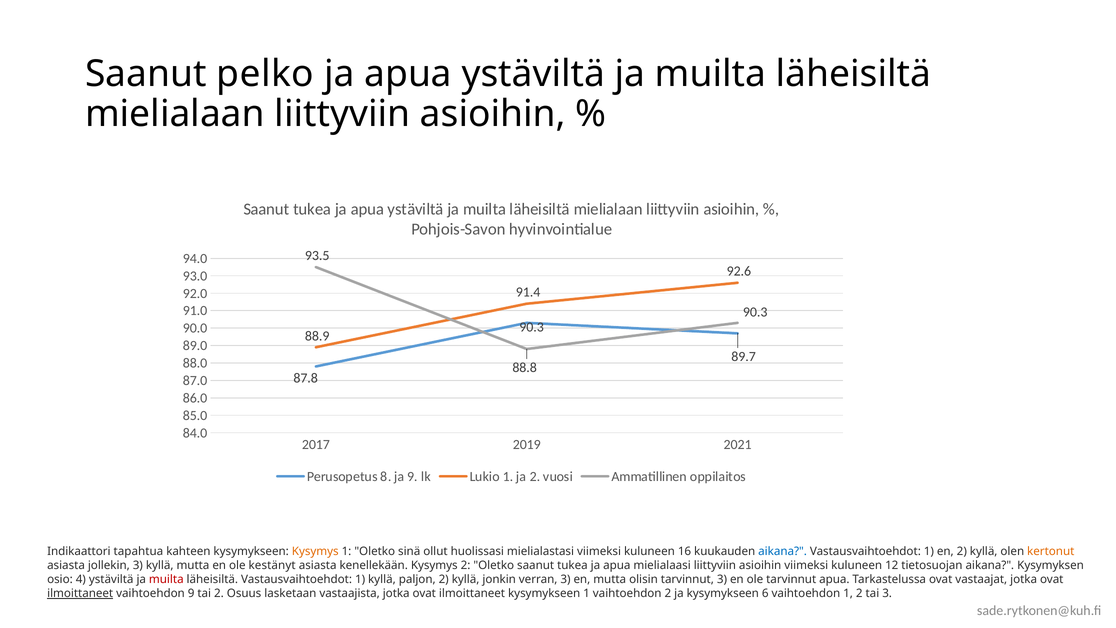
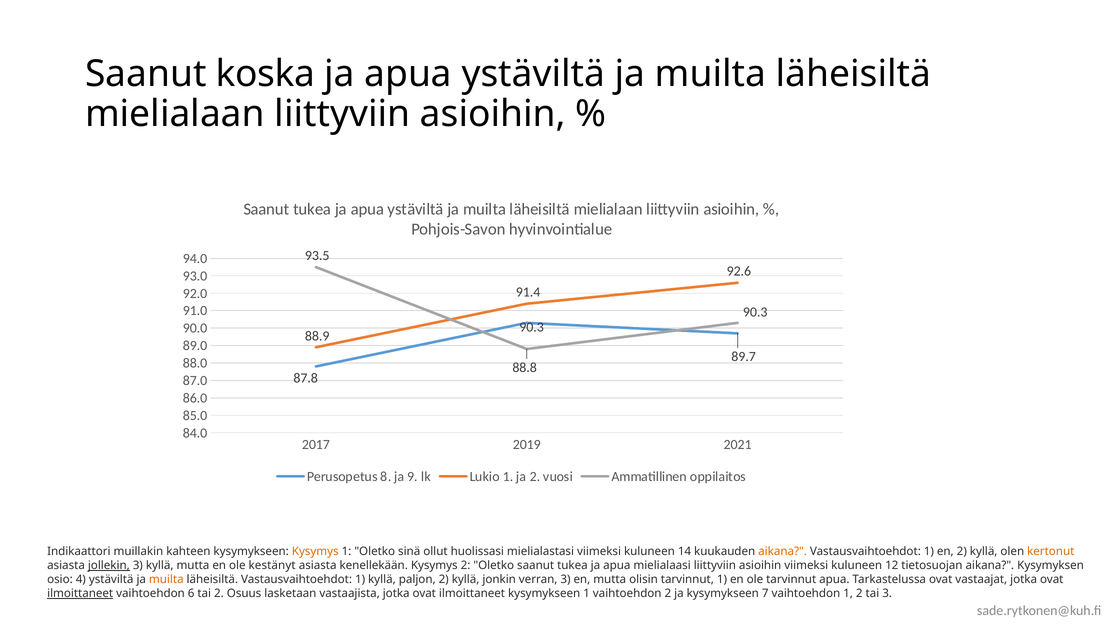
pelko: pelko -> koska
tapahtua: tapahtua -> muillakin
16: 16 -> 14
aikana at (783, 551) colour: blue -> orange
jollekin underline: none -> present
muilta at (166, 579) colour: red -> orange
tarvinnut 3: 3 -> 1
vaihtoehdon 9: 9 -> 6
6: 6 -> 7
